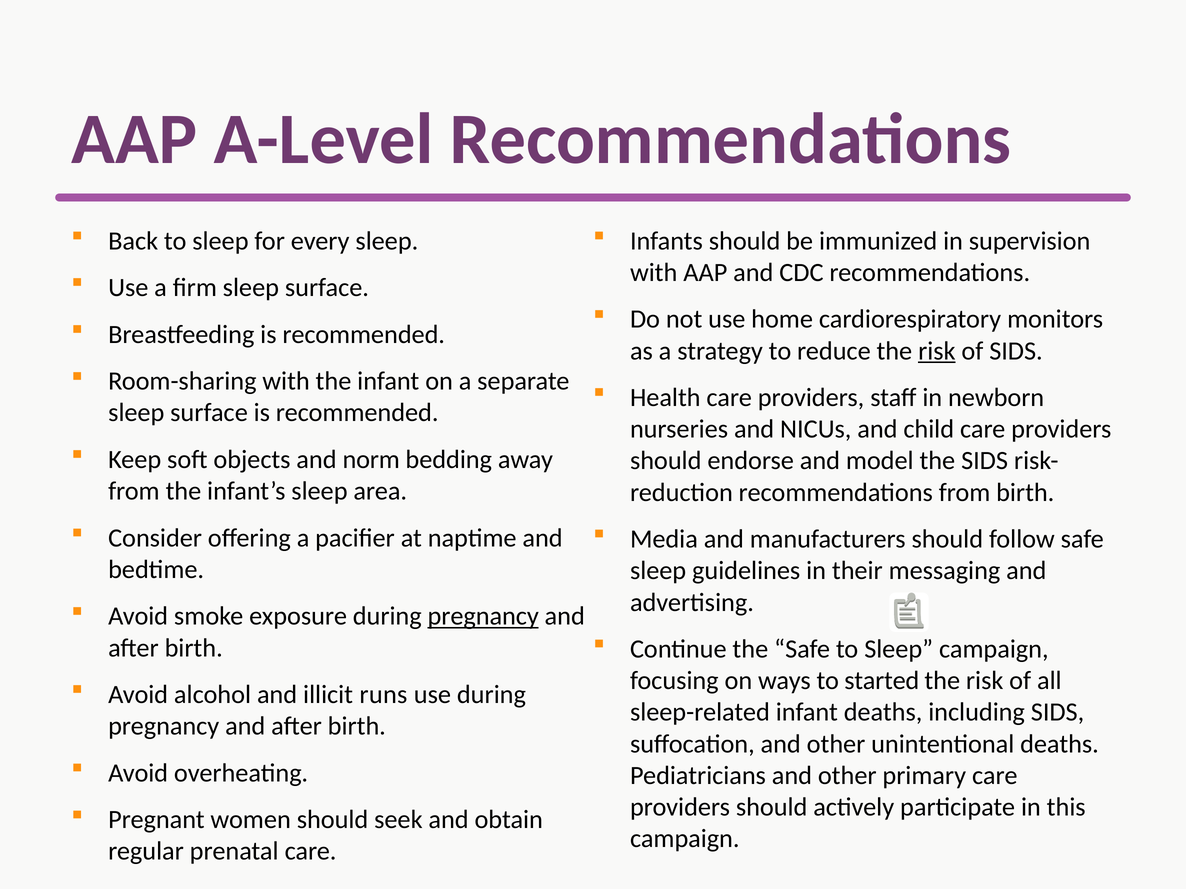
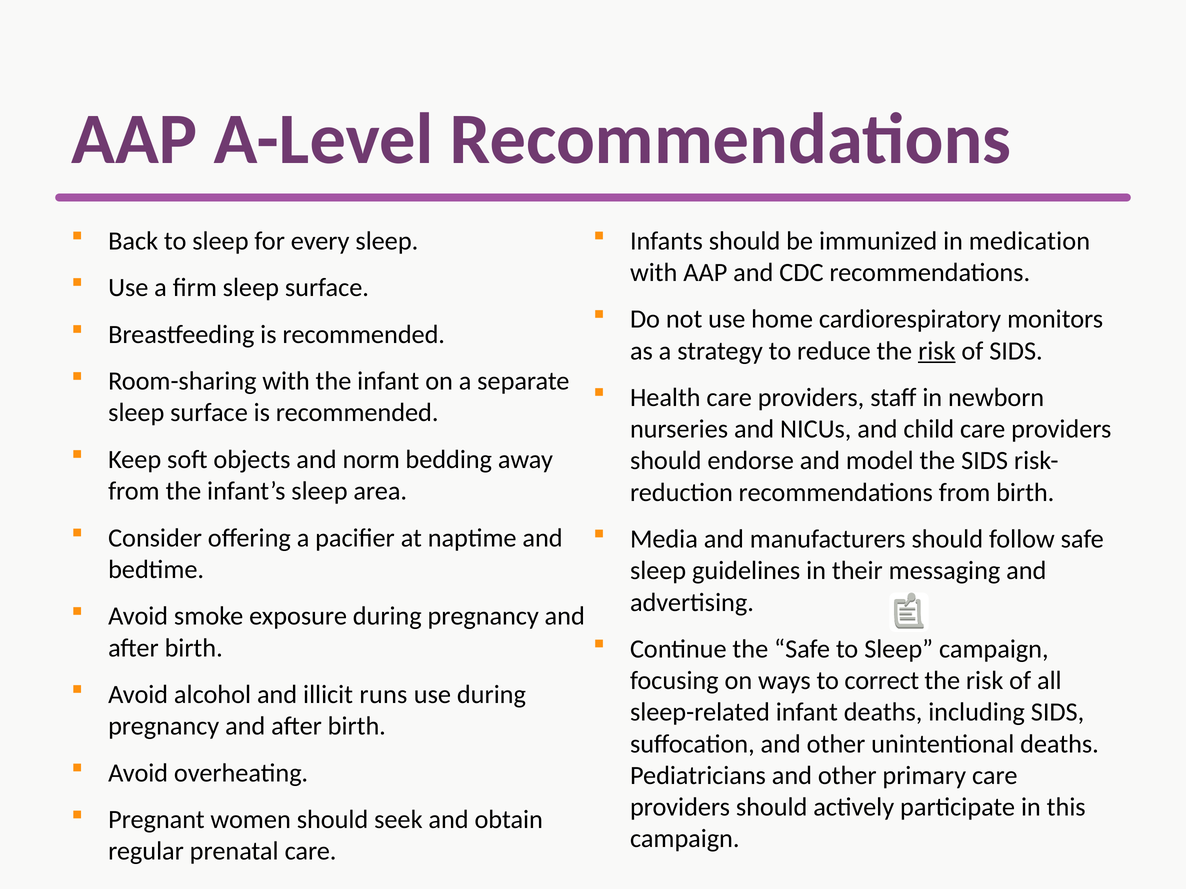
supervision: supervision -> medication
pregnancy at (483, 617) underline: present -> none
started: started -> correct
